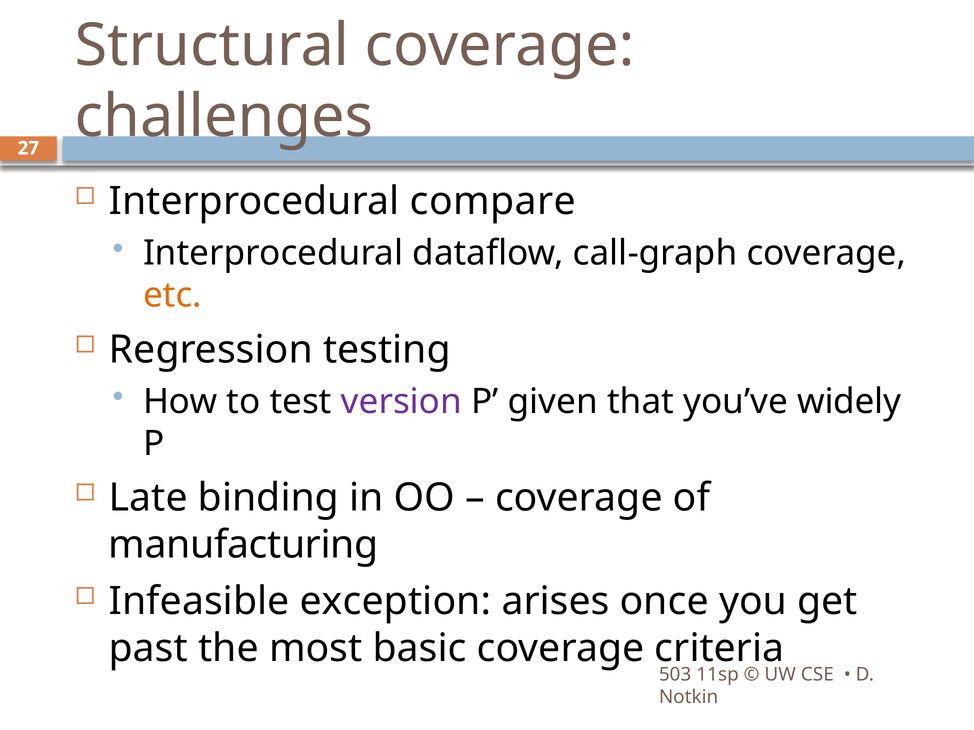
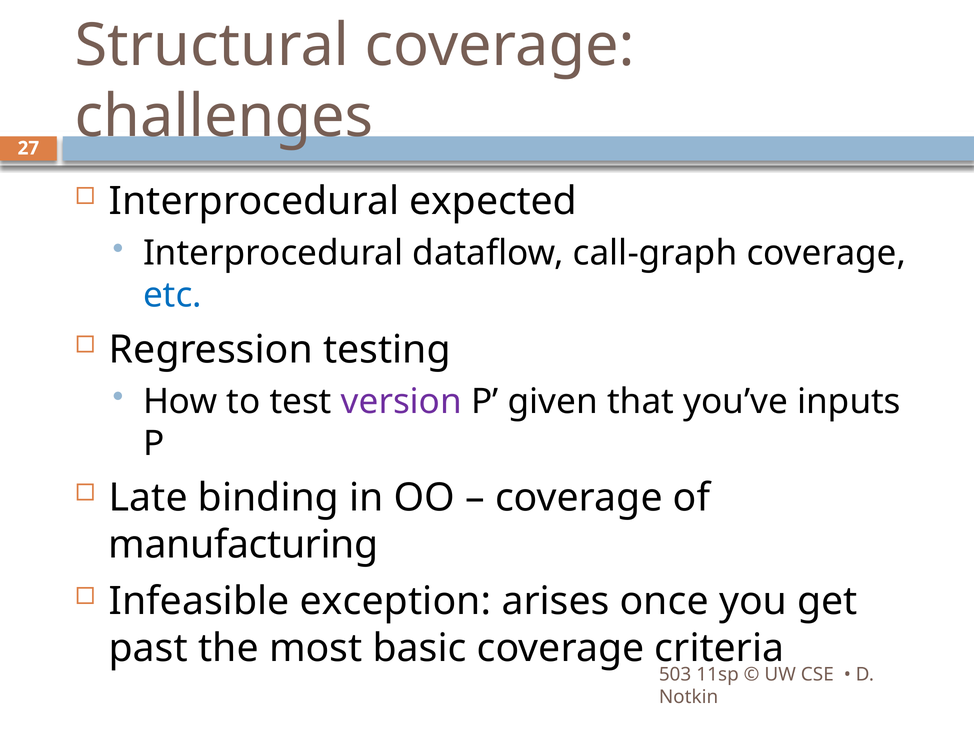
compare: compare -> expected
etc colour: orange -> blue
widely: widely -> inputs
